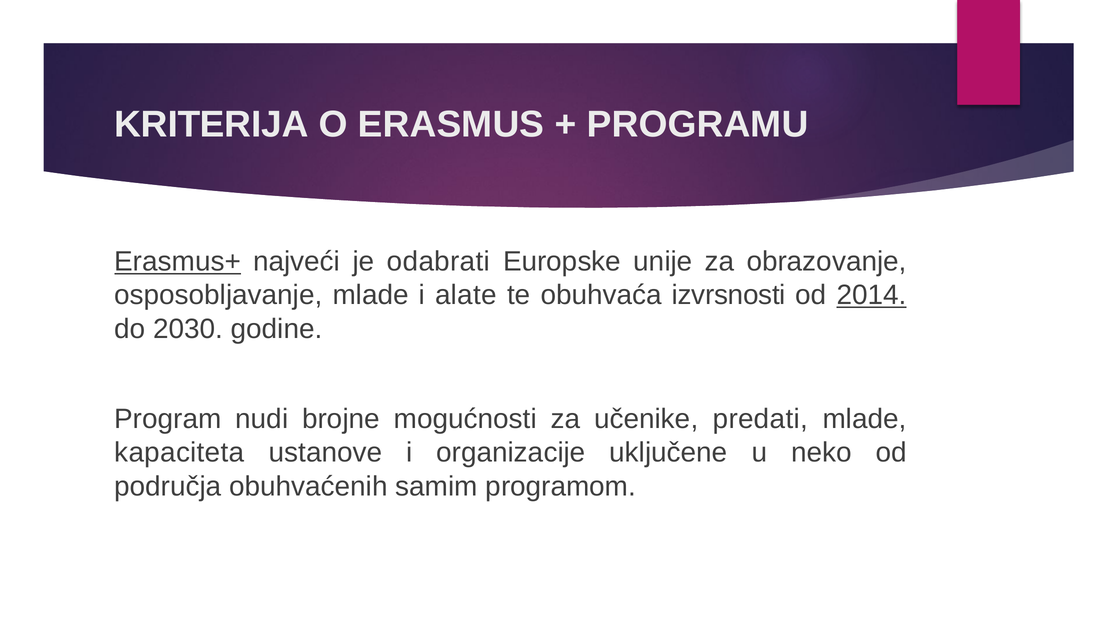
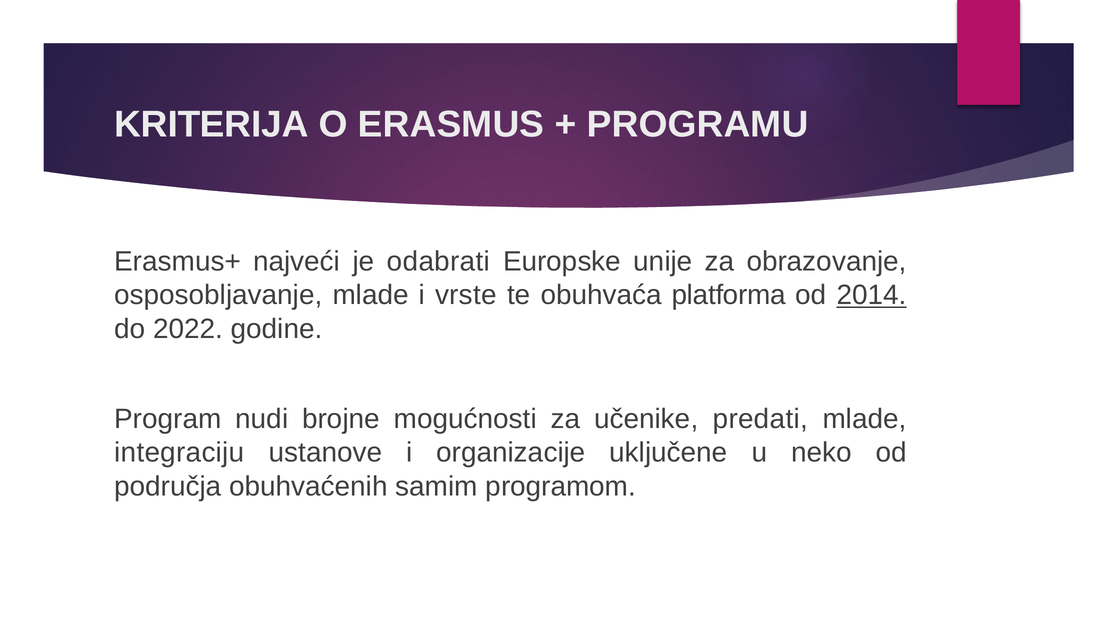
Erasmus+ underline: present -> none
alate: alate -> vrste
izvrsnosti: izvrsnosti -> platforma
2030: 2030 -> 2022
kapaciteta: kapaciteta -> integraciju
